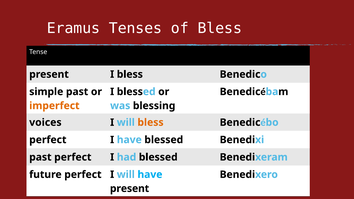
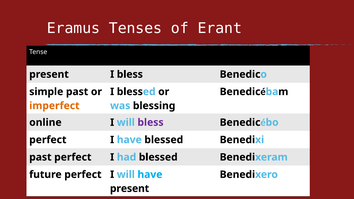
of Bless: Bless -> Erant
voices: voices -> online
bless at (151, 122) colour: orange -> purple
